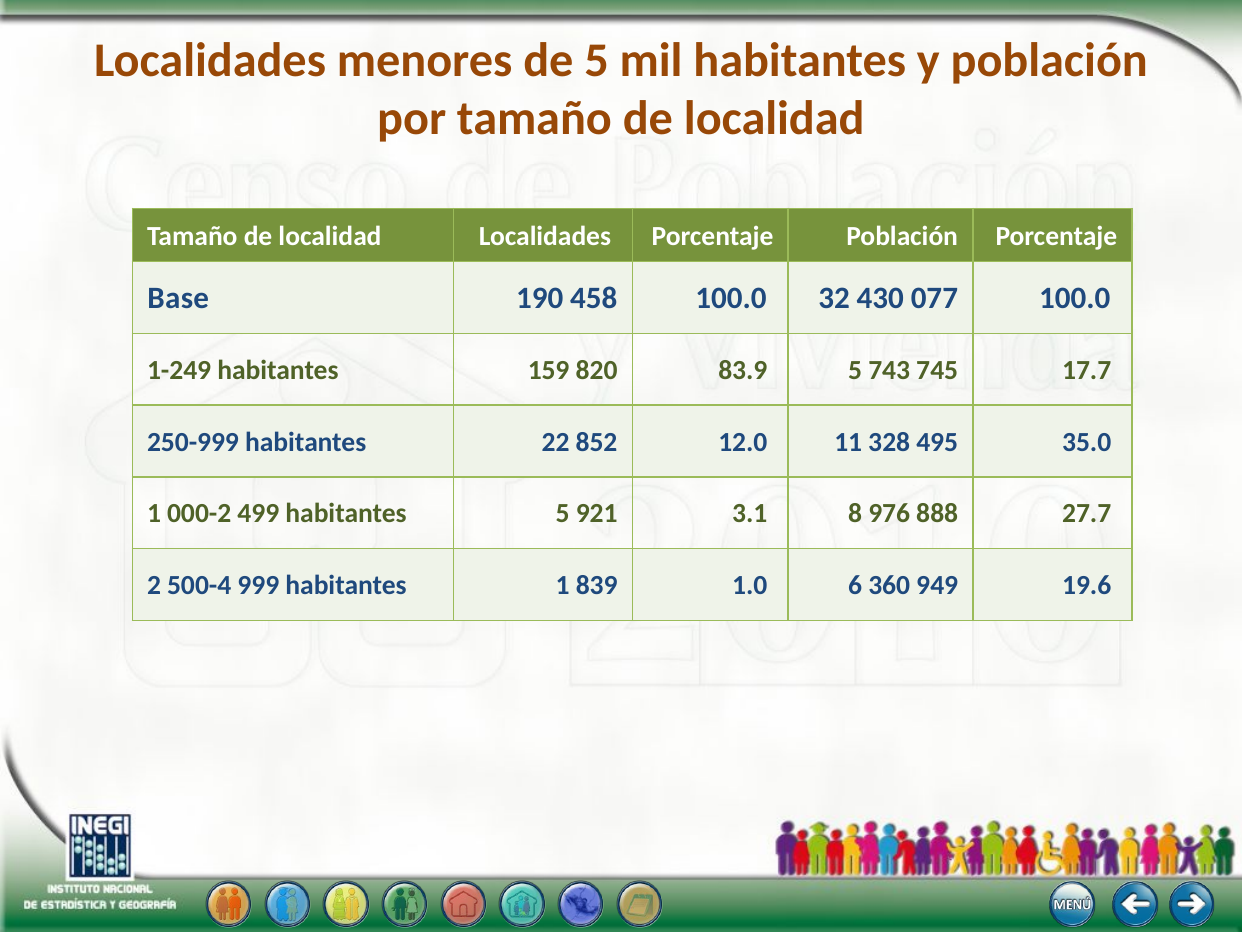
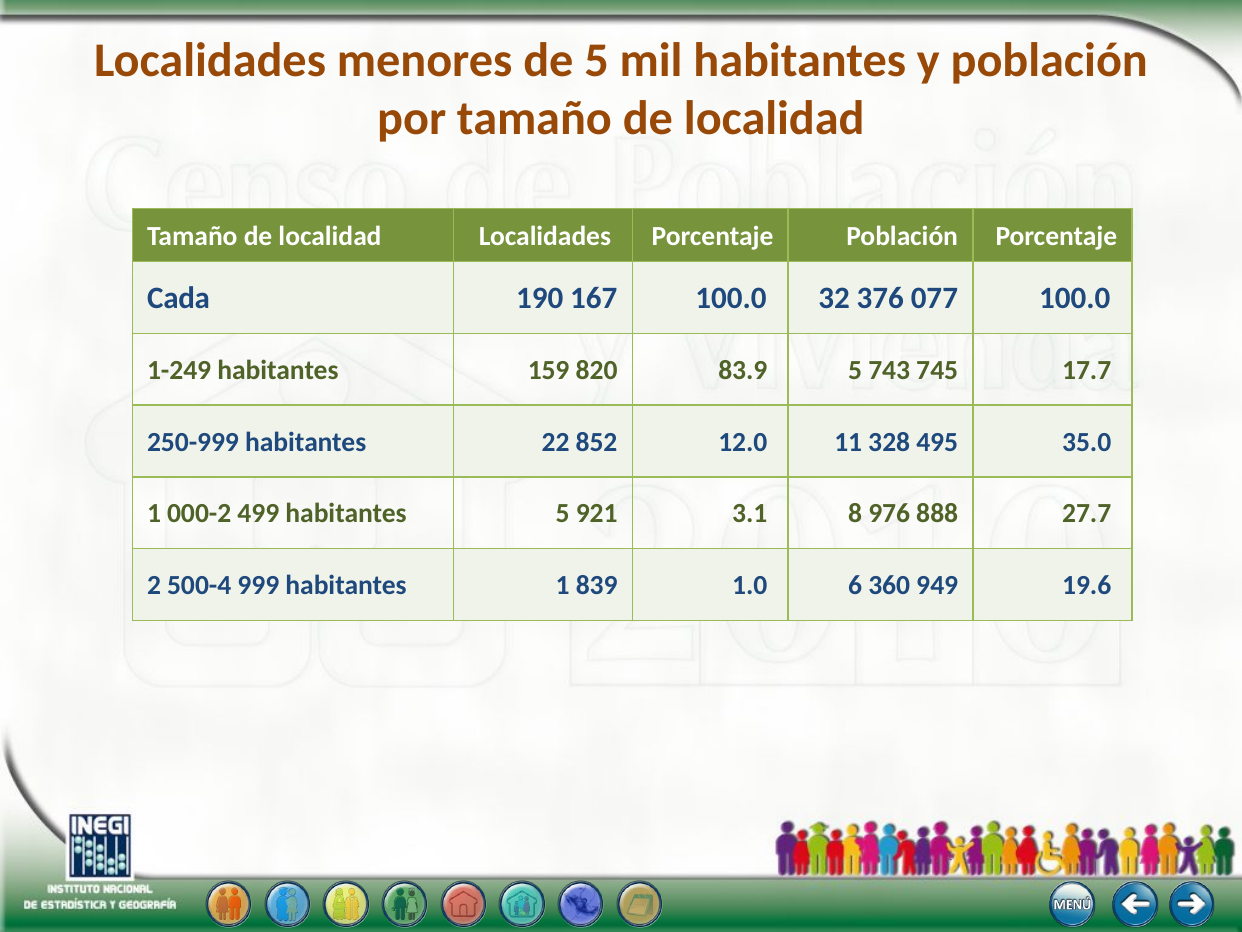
Base: Base -> Cada
458: 458 -> 167
430: 430 -> 376
